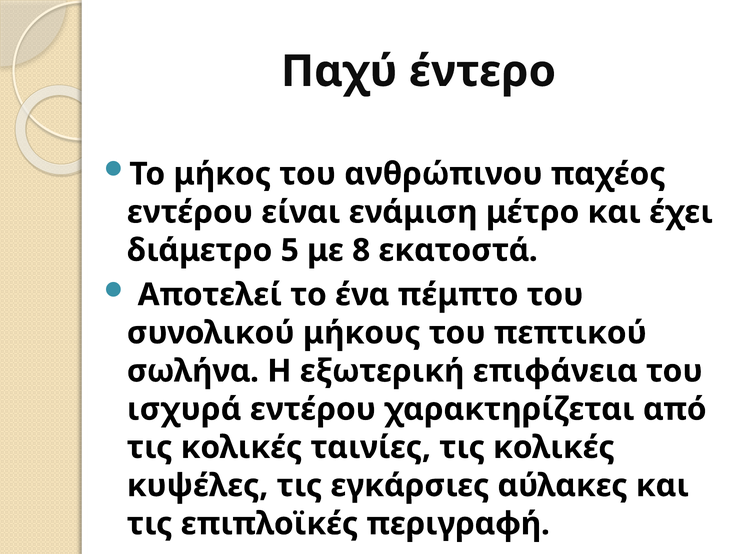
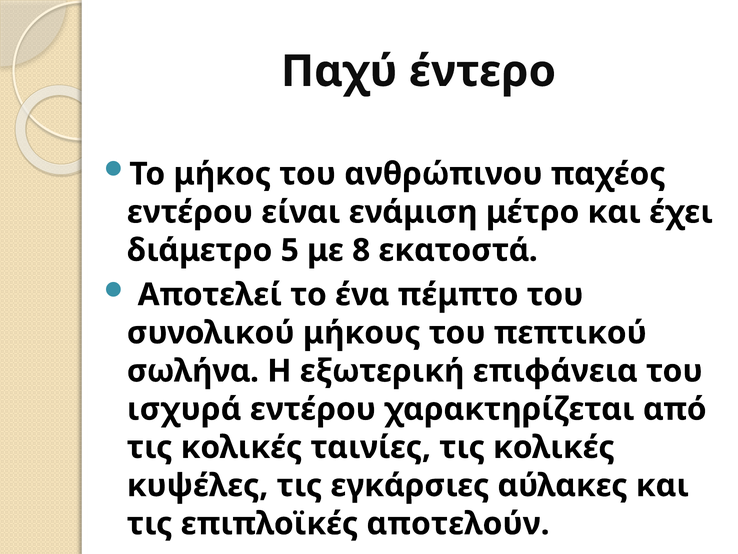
περιγραφή: περιγραφή -> αποτελούν
